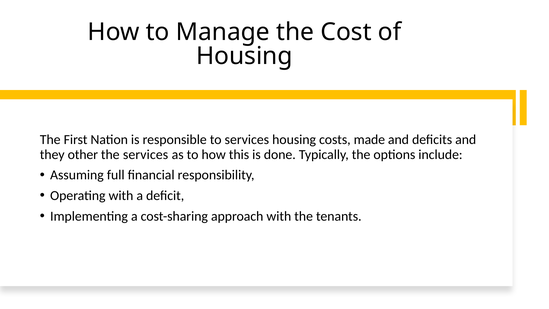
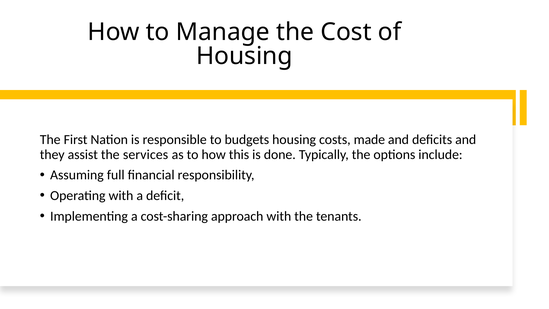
to services: services -> budgets
other: other -> assist
